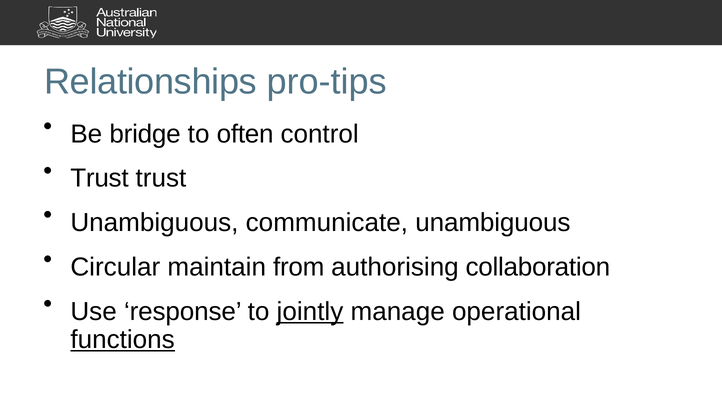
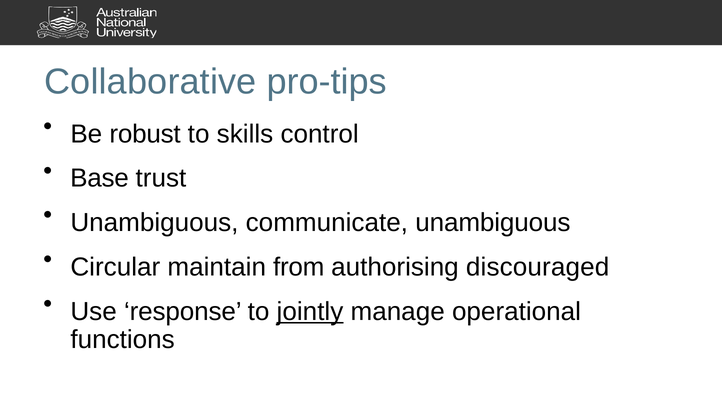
Relationships: Relationships -> Collaborative
bridge: bridge -> robust
often: often -> skills
Trust at (99, 178): Trust -> Base
collaboration: collaboration -> discouraged
functions underline: present -> none
